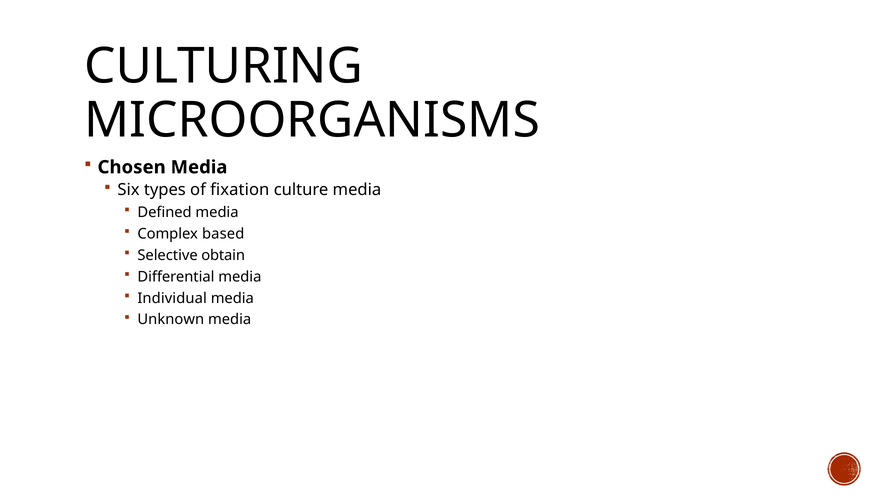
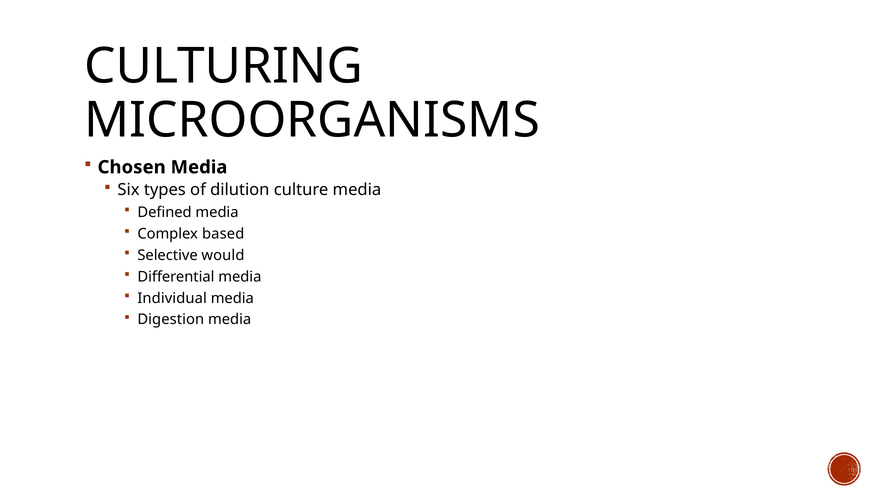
fixation: fixation -> dilution
obtain: obtain -> would
Unknown: Unknown -> Digestion
